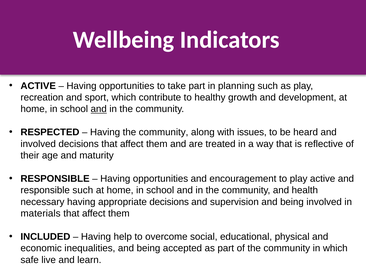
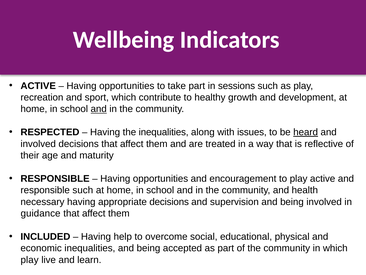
planning: planning -> sessions
Having the community: community -> inequalities
heard underline: none -> present
materials: materials -> guidance
safe at (30, 259): safe -> play
